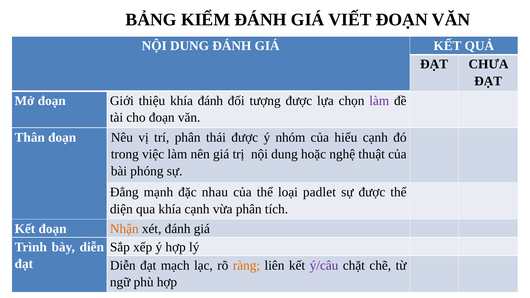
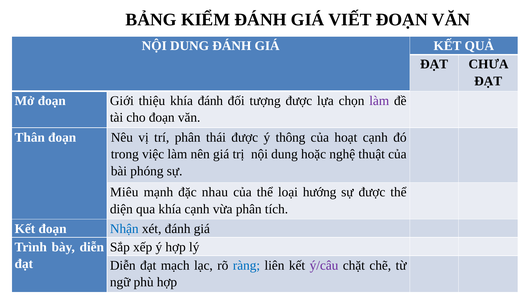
nhóm: nhóm -> thông
hiểu: hiểu -> hoạt
Đẳng: Đẳng -> Miêu
padlet: padlet -> hướng
Nhận colour: orange -> blue
ràng colour: orange -> blue
